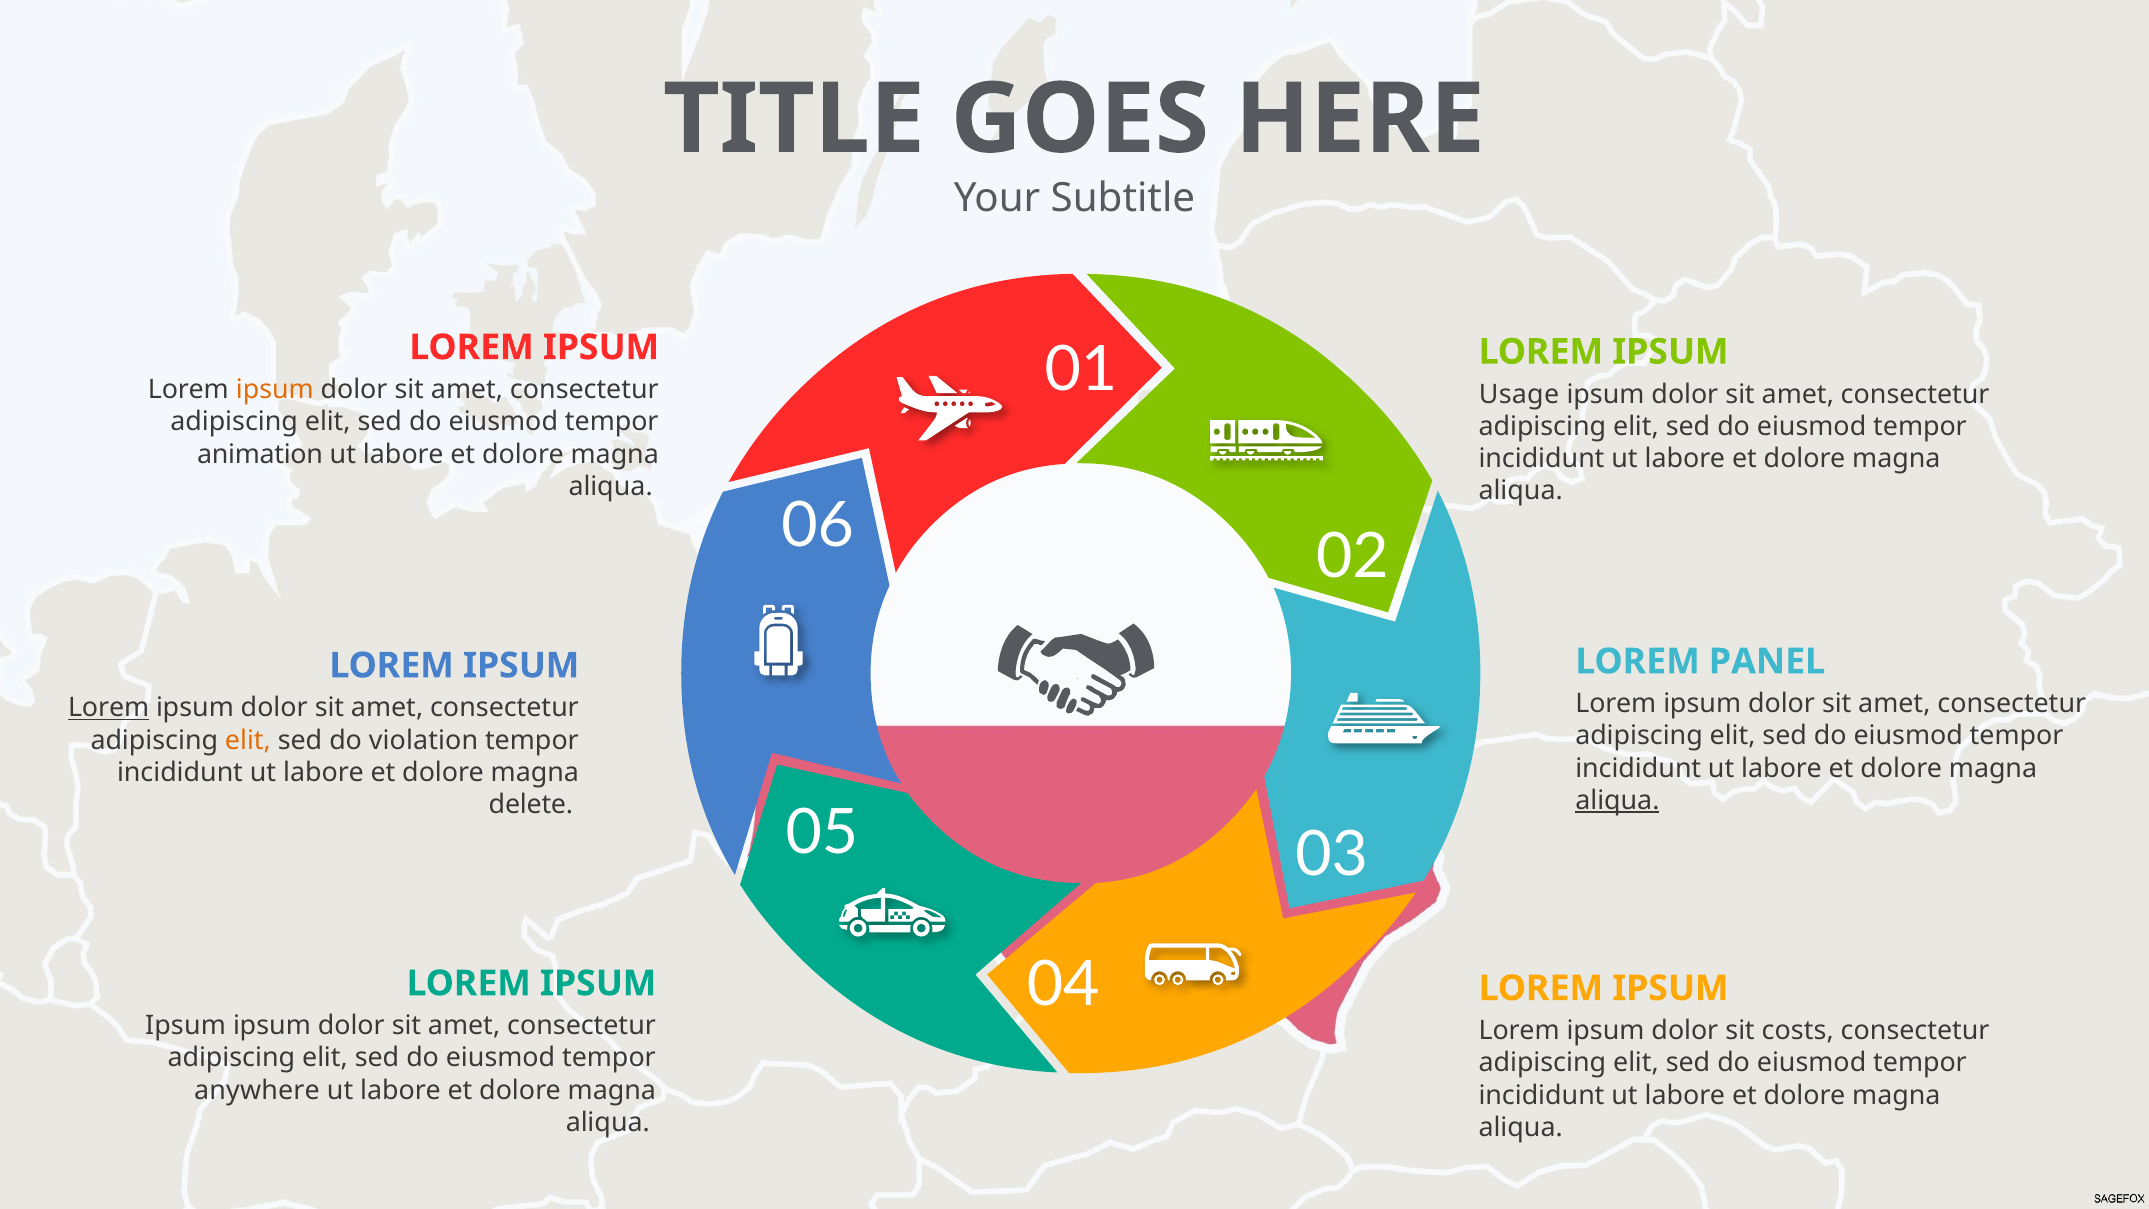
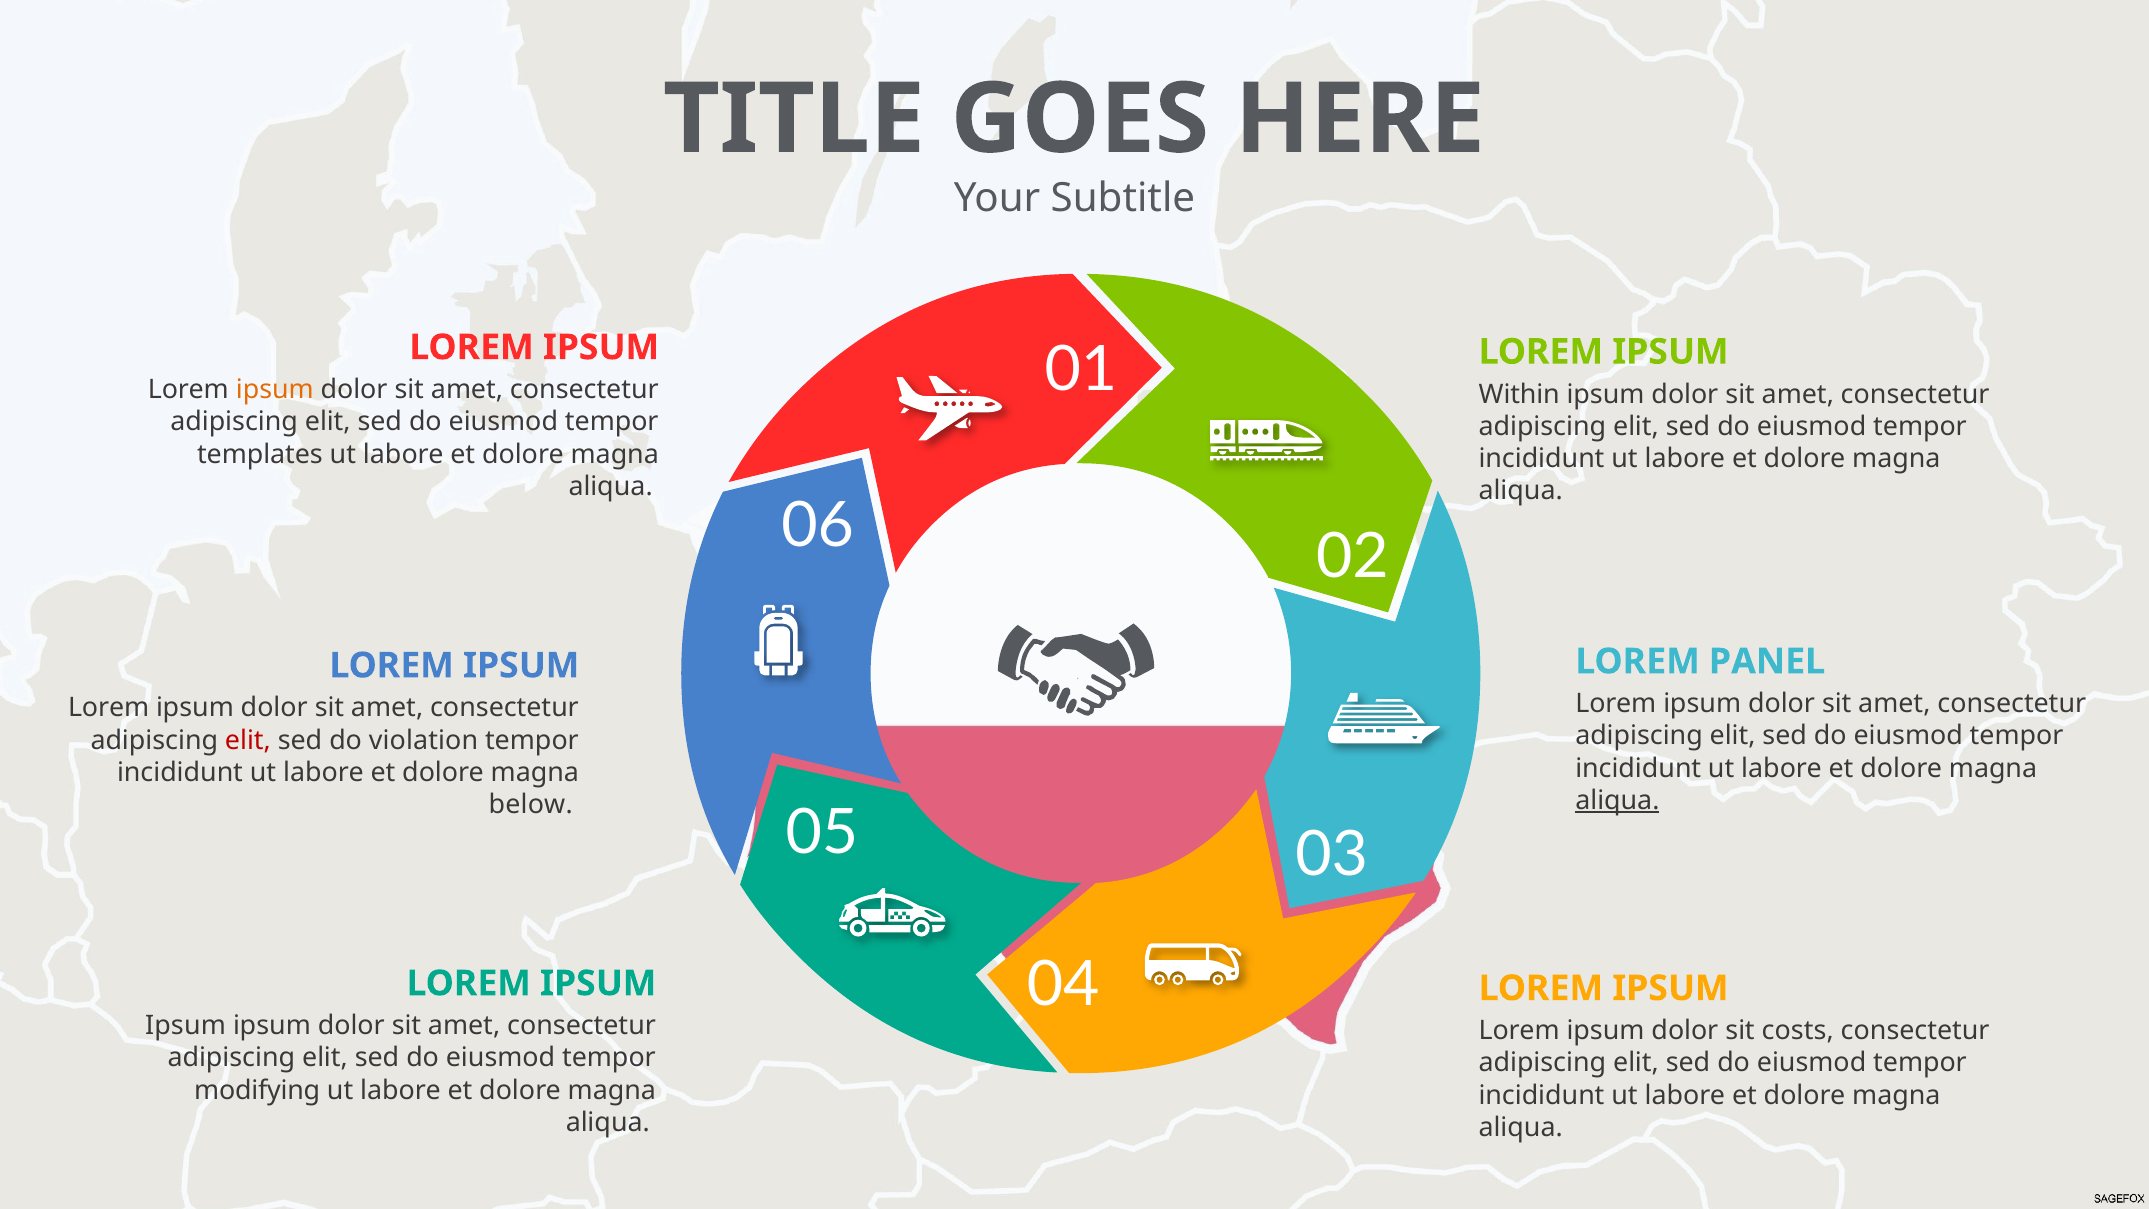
Usage: Usage -> Within
animation: animation -> templates
Lorem at (109, 708) underline: present -> none
elit at (248, 740) colour: orange -> red
delete: delete -> below
anywhere: anywhere -> modifying
